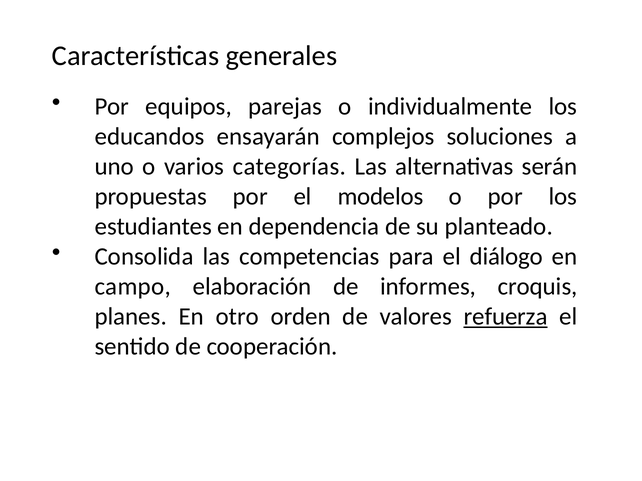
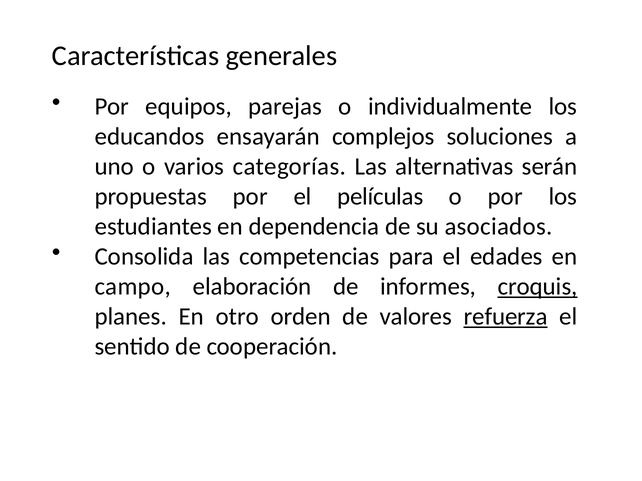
modelos: modelos -> películas
planteado: planteado -> asociados
diálogo: diálogo -> edades
croquis underline: none -> present
